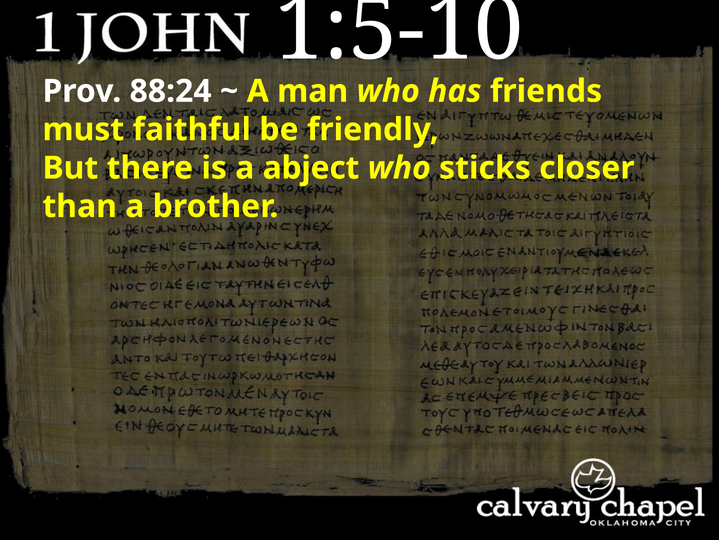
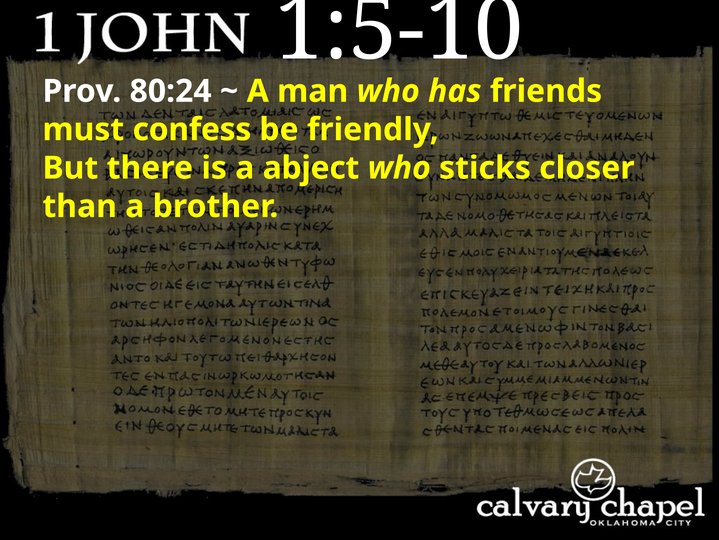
88:24: 88:24 -> 80:24
faithful: faithful -> confess
